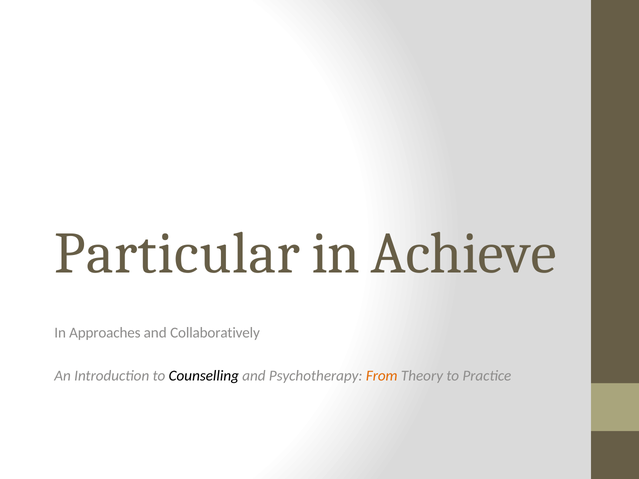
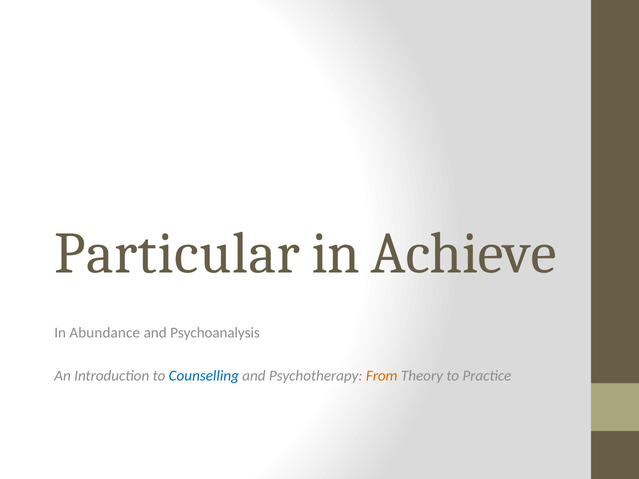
Approaches: Approaches -> Abundance
Collaboratively: Collaboratively -> Psychoanalysis
Counselling colour: black -> blue
